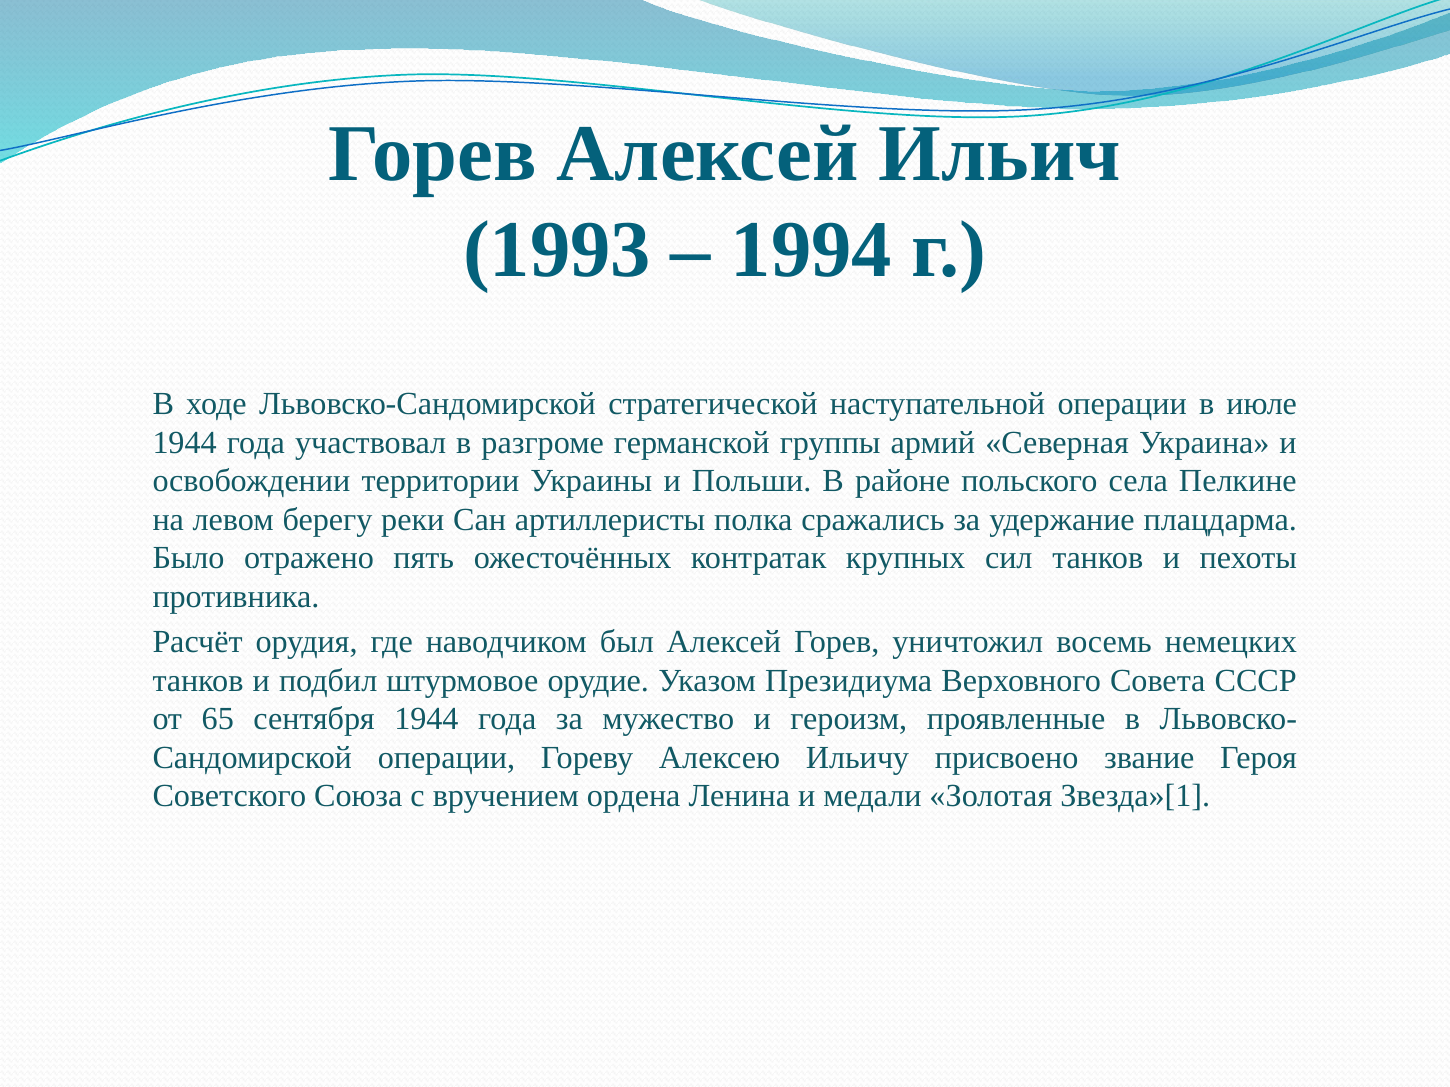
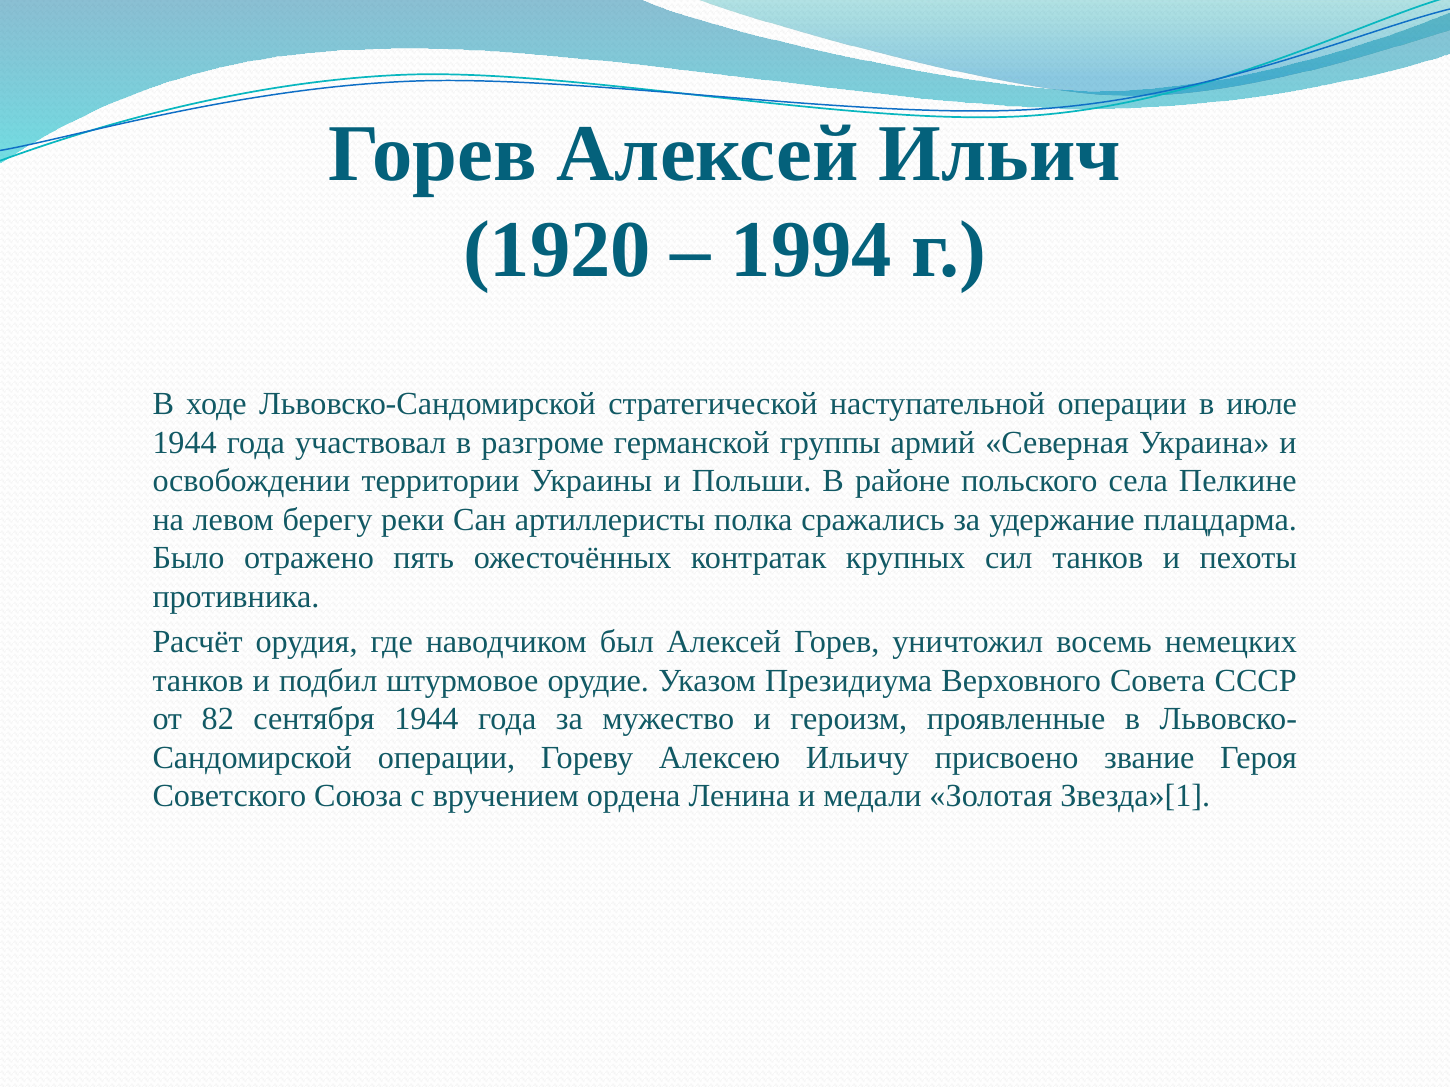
1993: 1993 -> 1920
65: 65 -> 82
